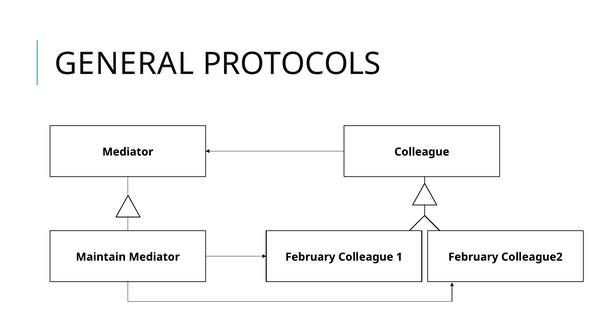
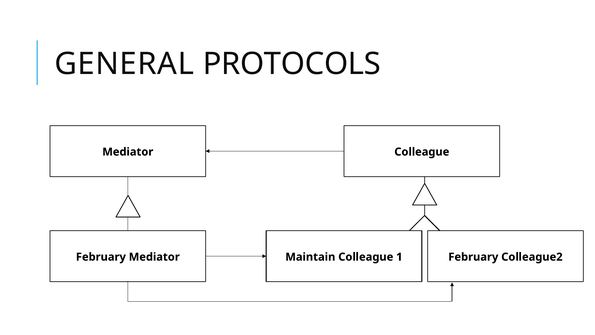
Maintain at (101, 257): Maintain -> February
February at (310, 257): February -> Maintain
